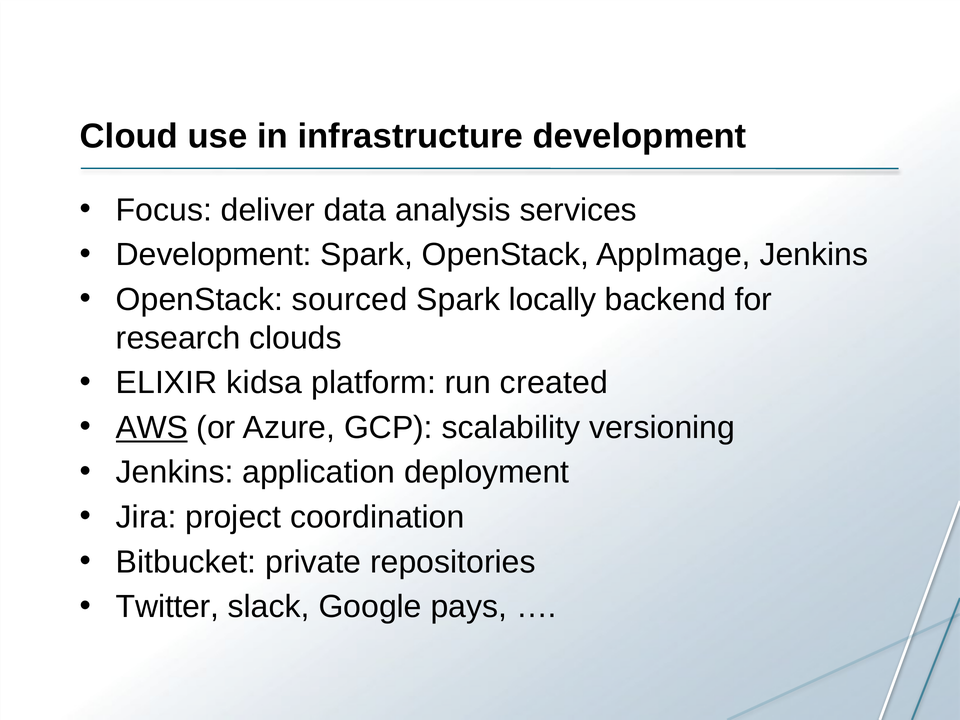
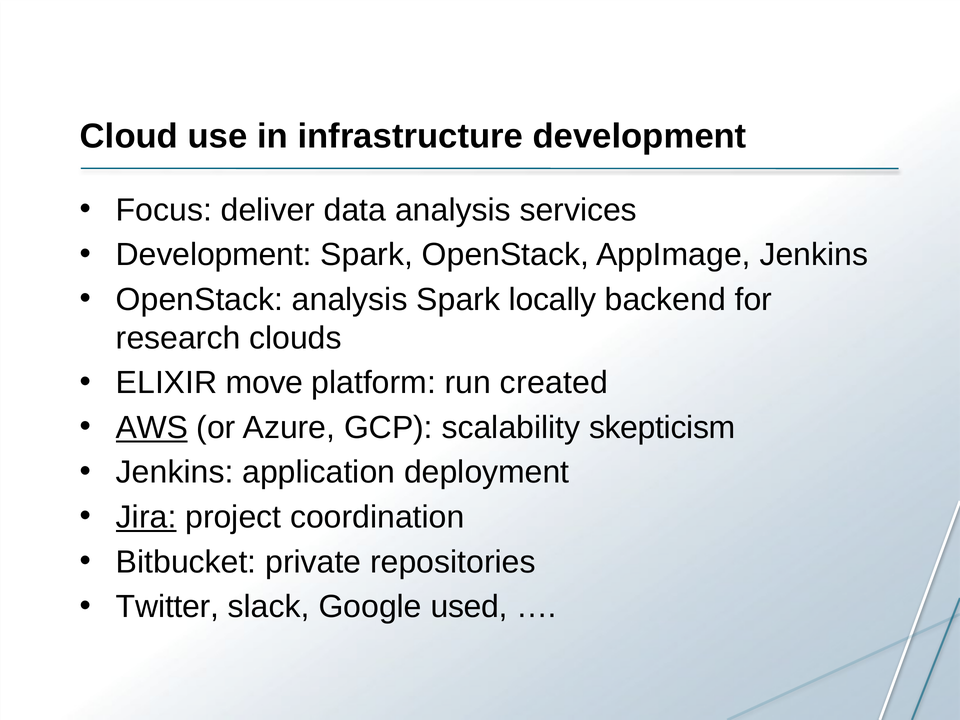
OpenStack sourced: sourced -> analysis
kidsa: kidsa -> move
versioning: versioning -> skepticism
Jira underline: none -> present
pays: pays -> used
